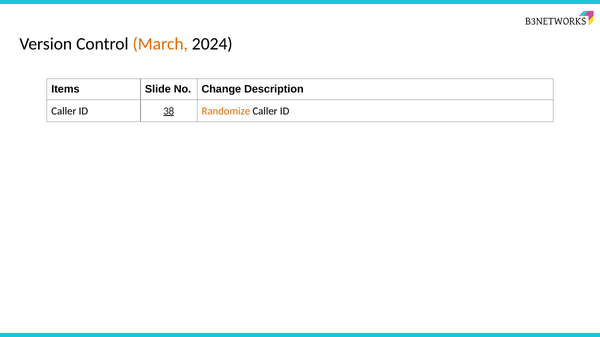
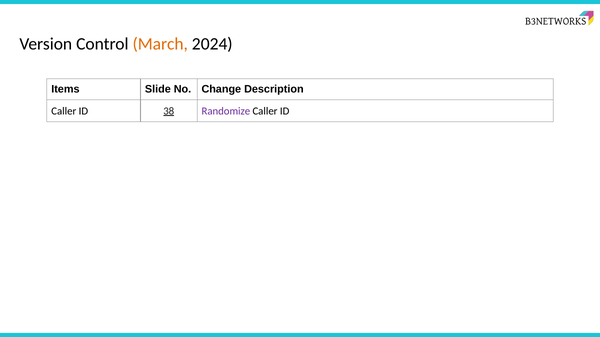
Randomize colour: orange -> purple
